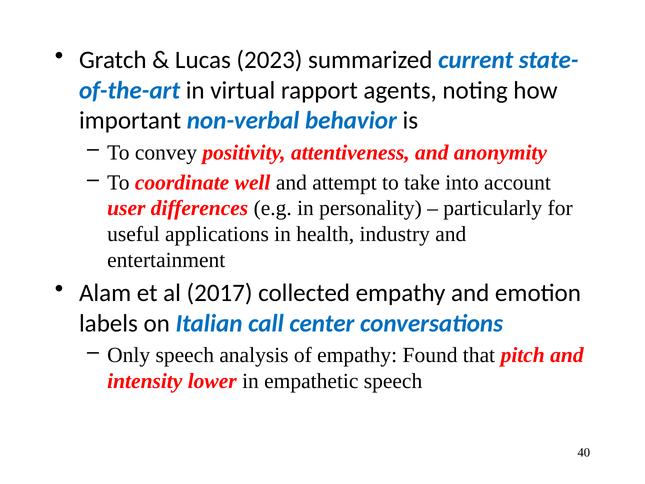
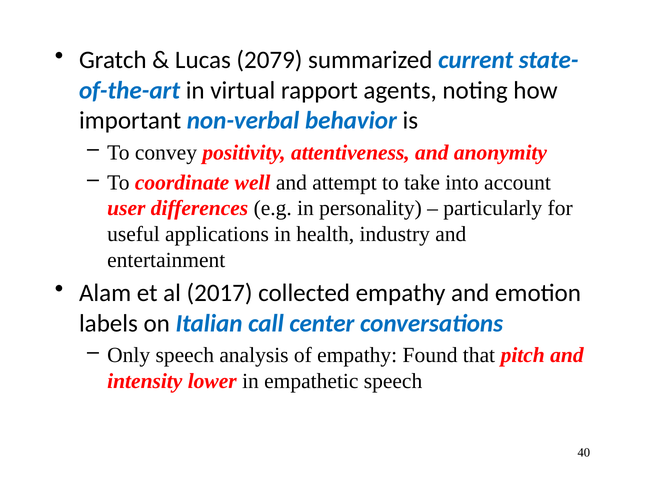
2023: 2023 -> 2079
